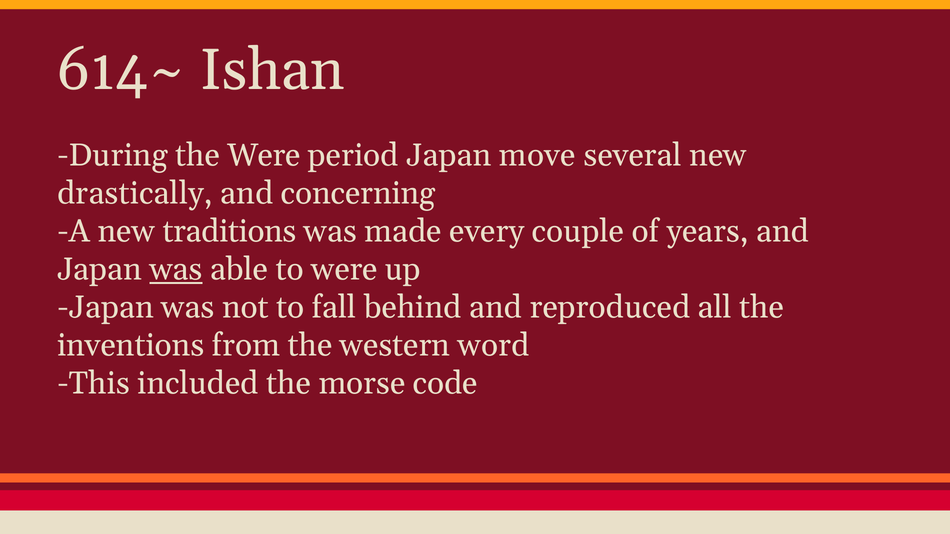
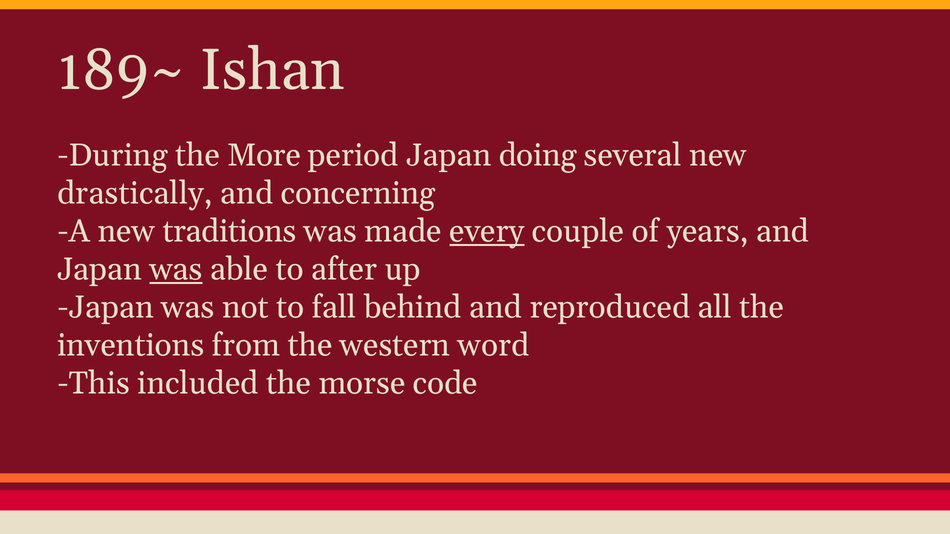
614~: 614~ -> 189~
the Were: Were -> More
move: move -> doing
every underline: none -> present
to were: were -> after
